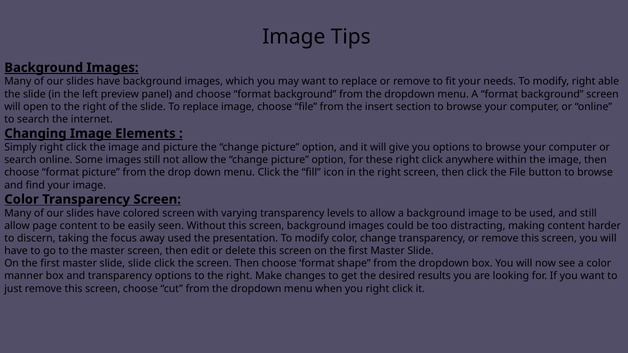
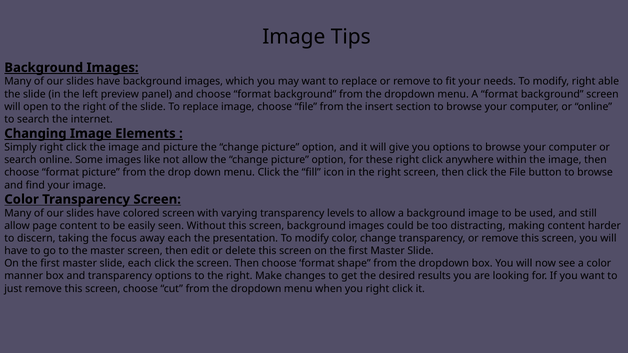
images still: still -> like
away used: used -> each
slide slide: slide -> each
